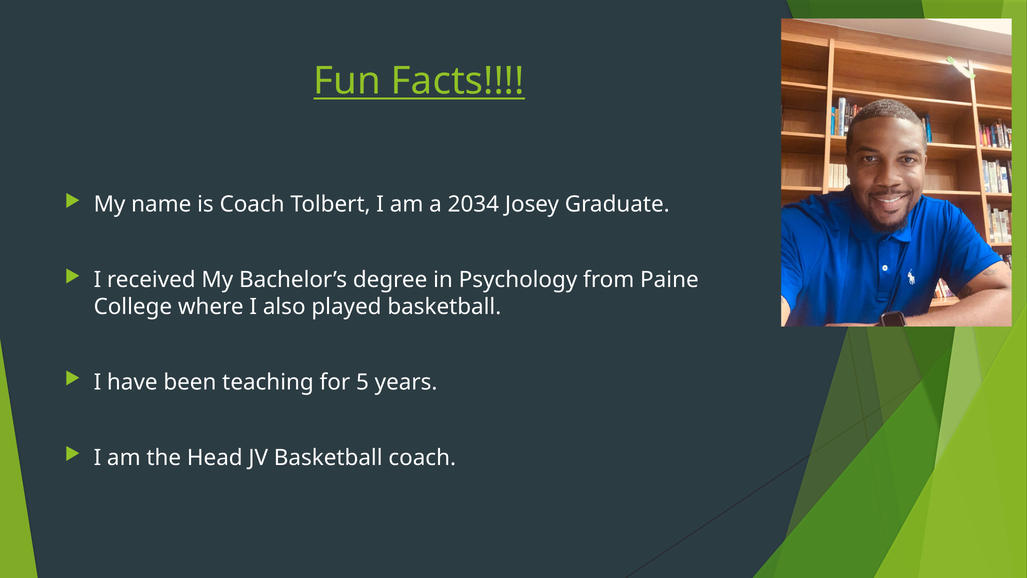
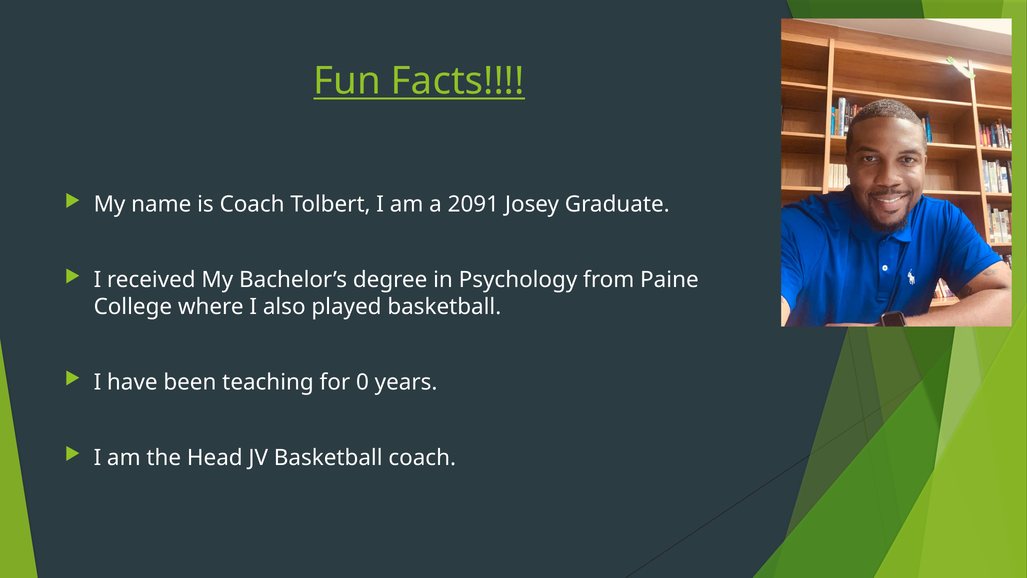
2034: 2034 -> 2091
5: 5 -> 0
